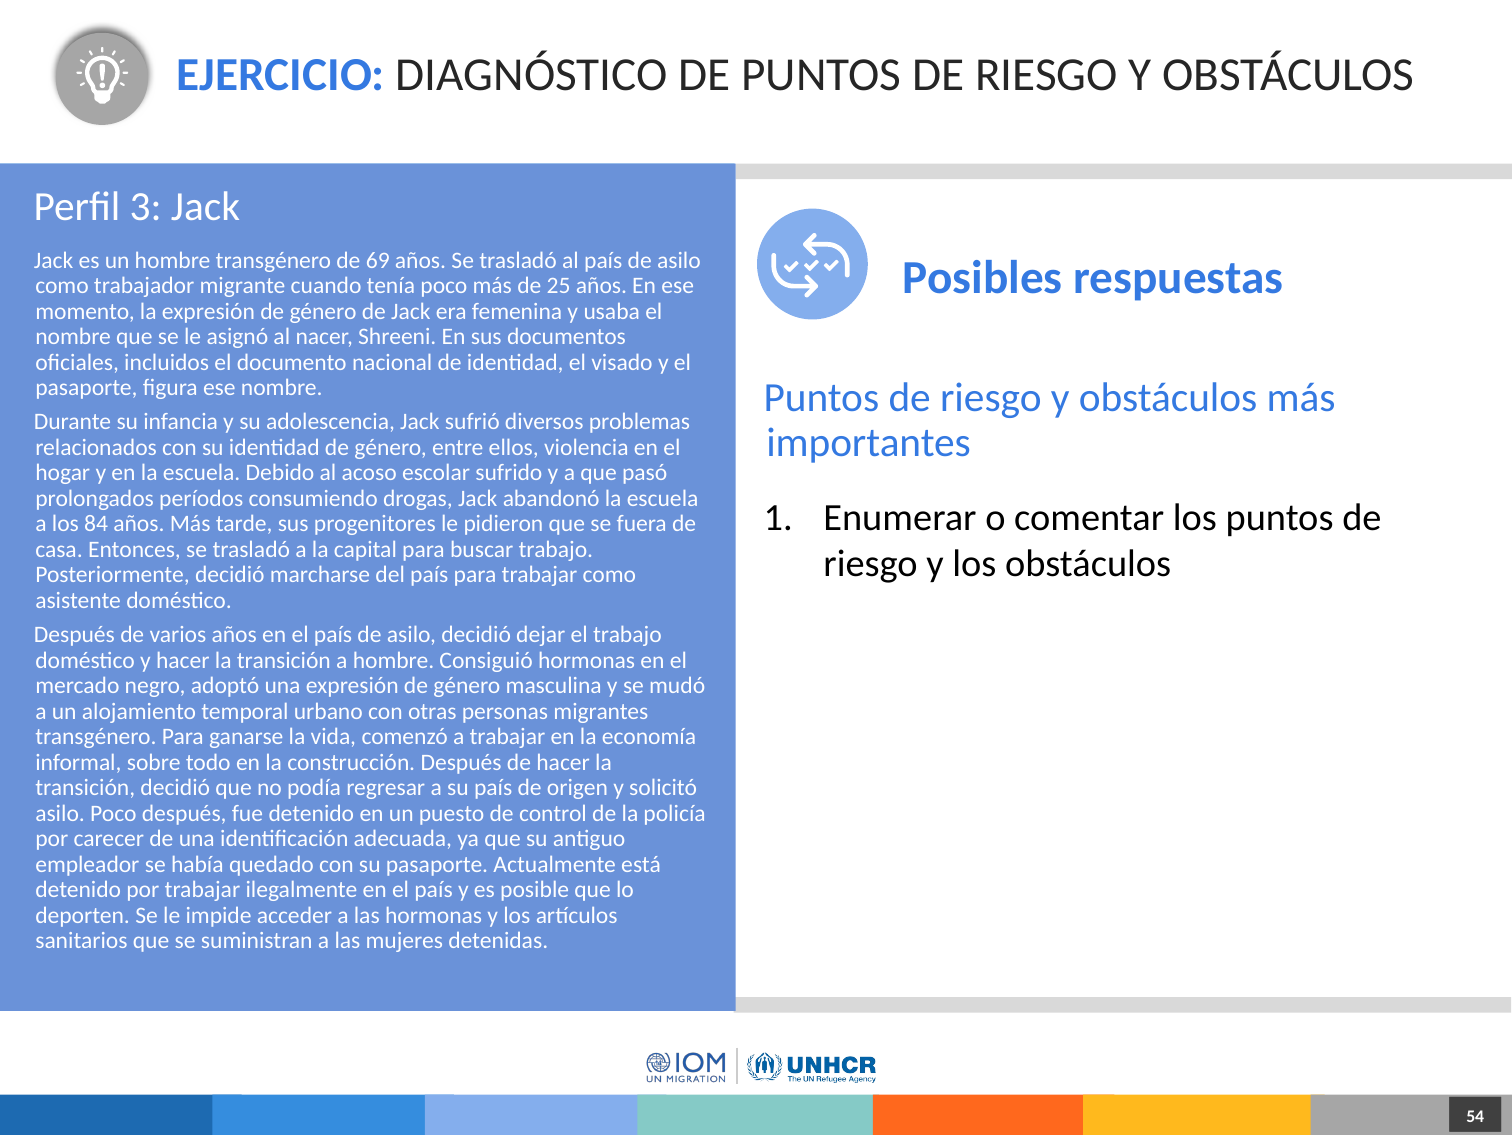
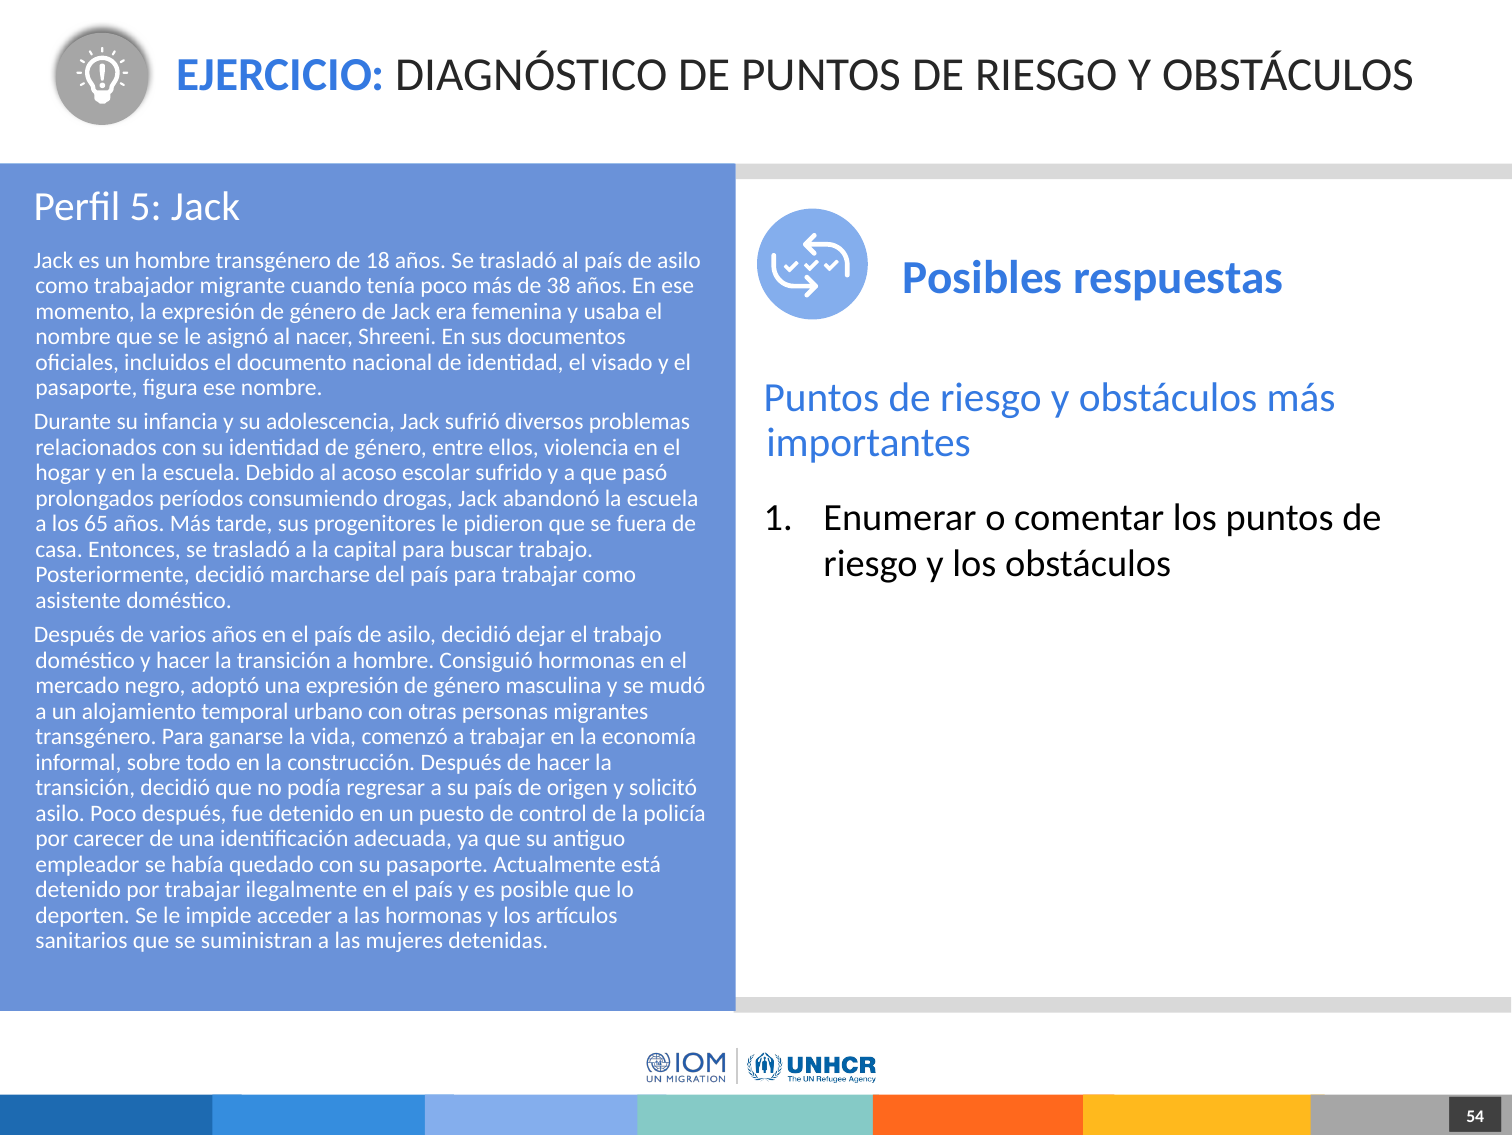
3: 3 -> 5
69: 69 -> 18
25: 25 -> 38
84: 84 -> 65
